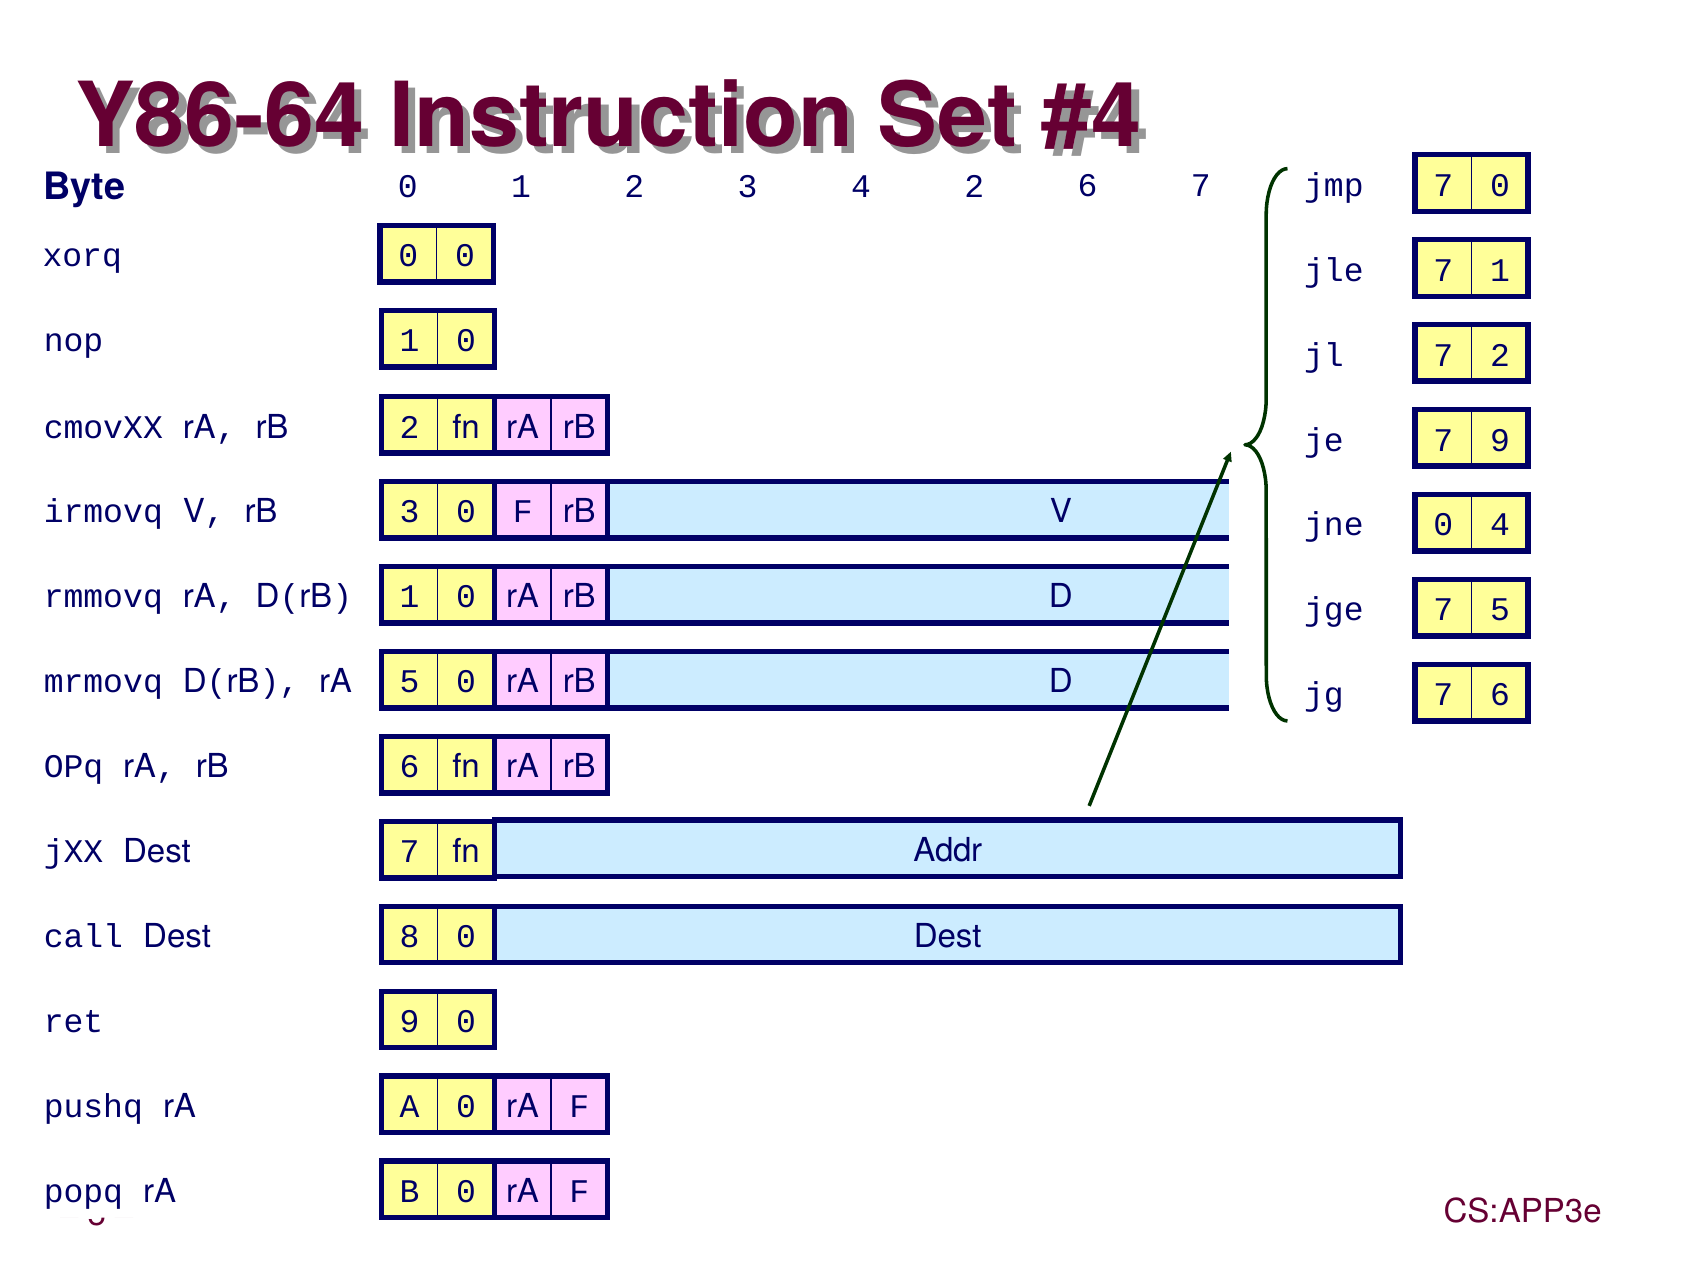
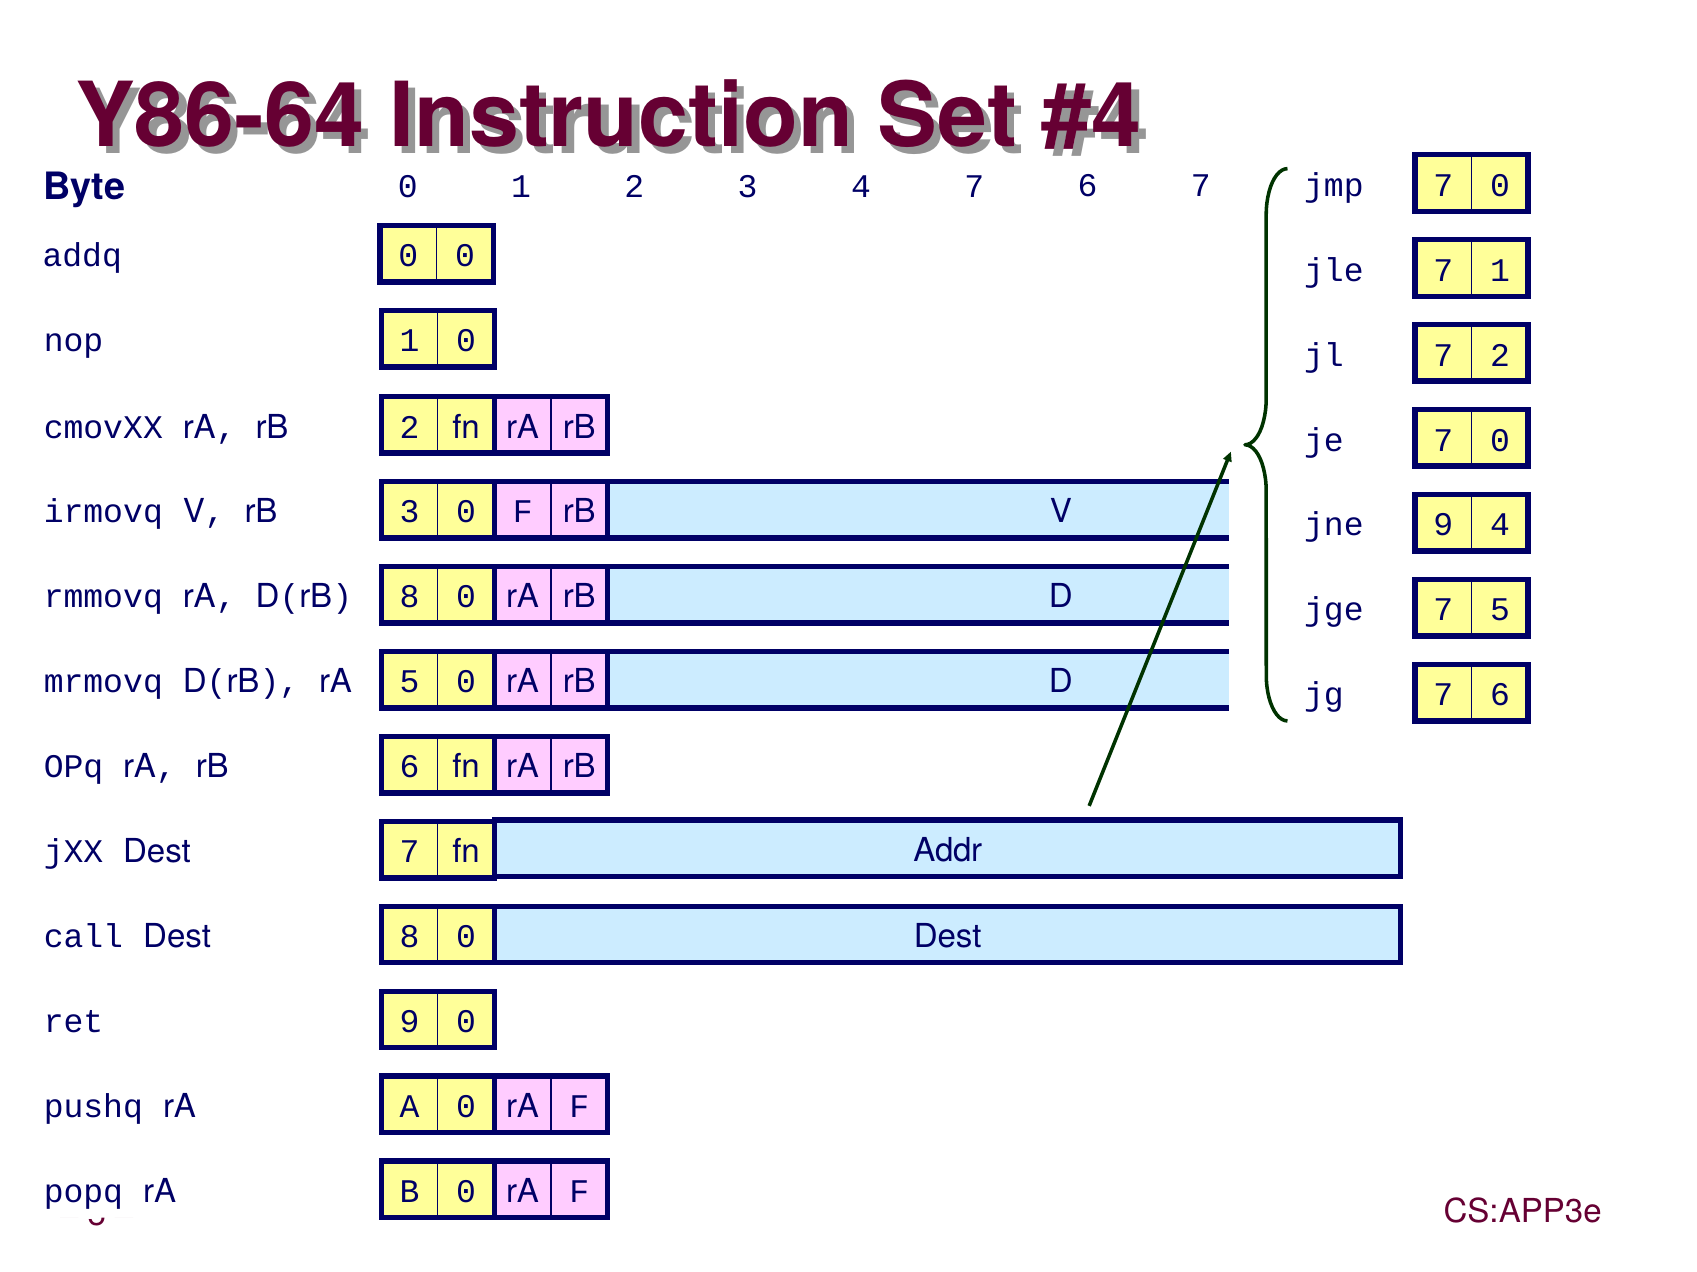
4 2: 2 -> 7
xorq: xorq -> addq
je 7 9: 9 -> 0
jne 0: 0 -> 9
D(rB 1: 1 -> 8
